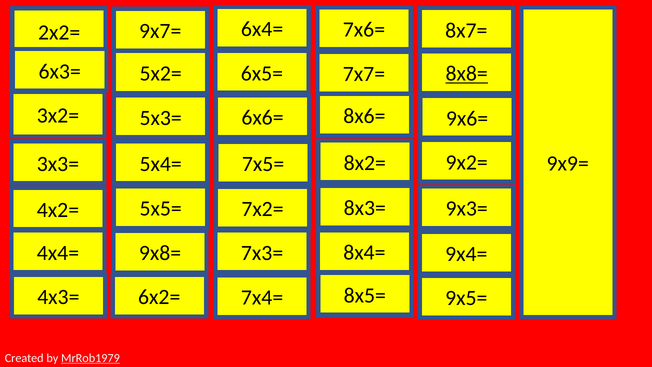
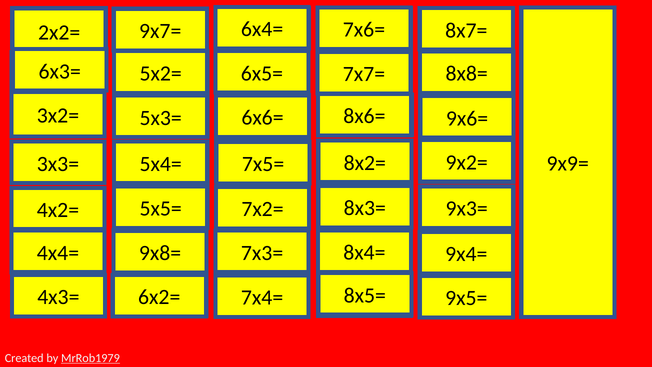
8x8= underline: present -> none
